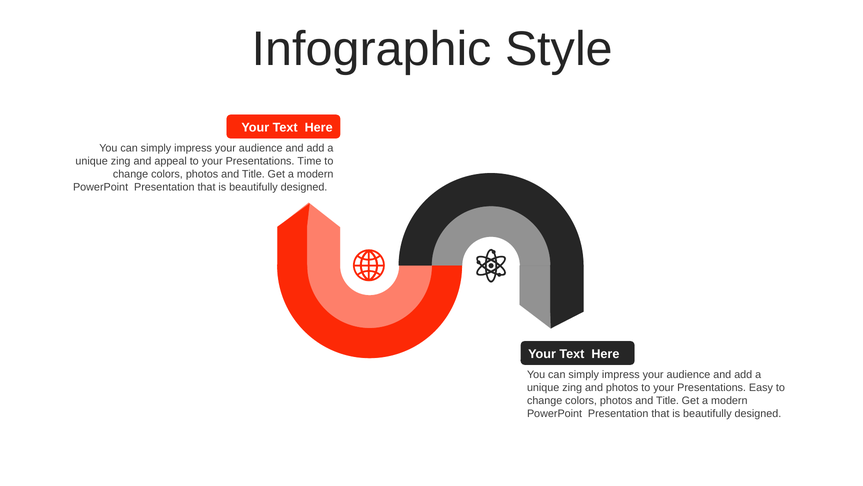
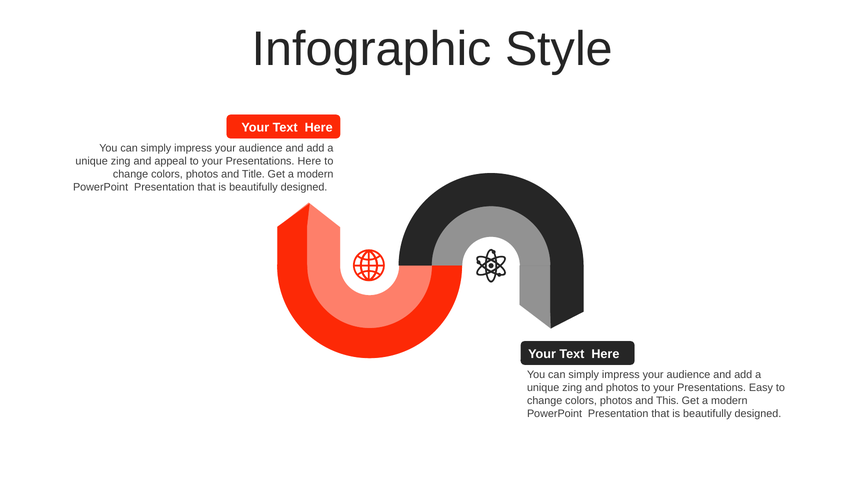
Presentations Time: Time -> Here
Title at (667, 400): Title -> This
